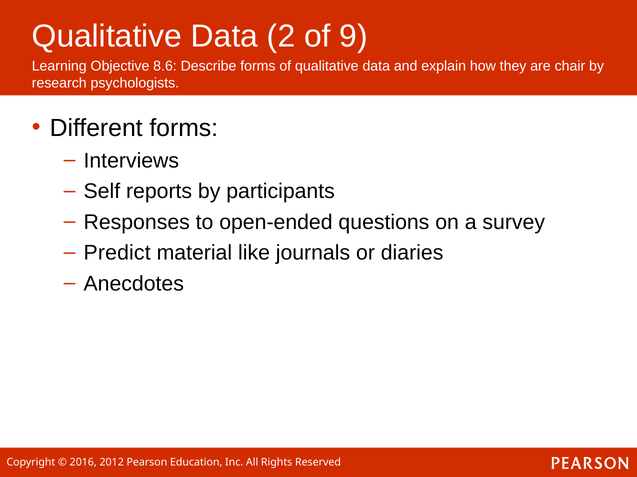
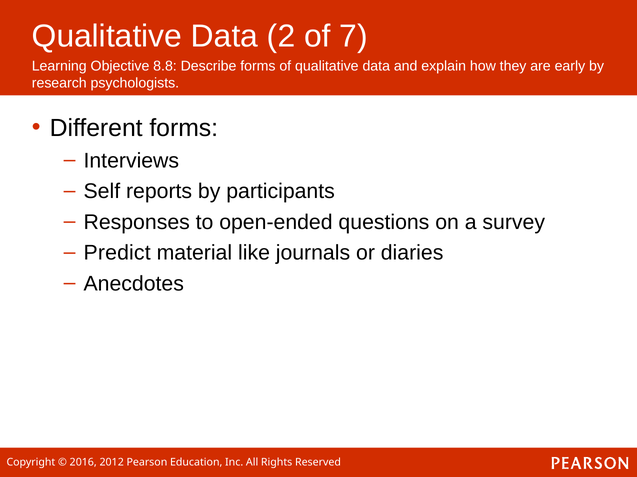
9: 9 -> 7
8.6: 8.6 -> 8.8
chair: chair -> early
